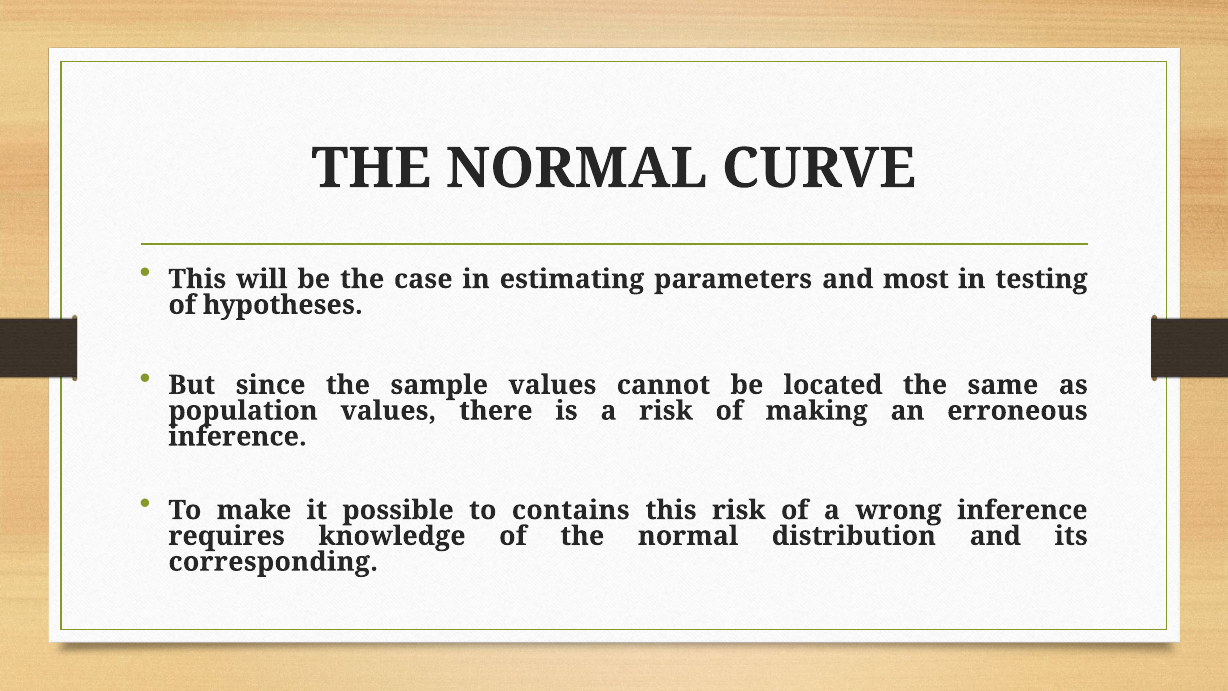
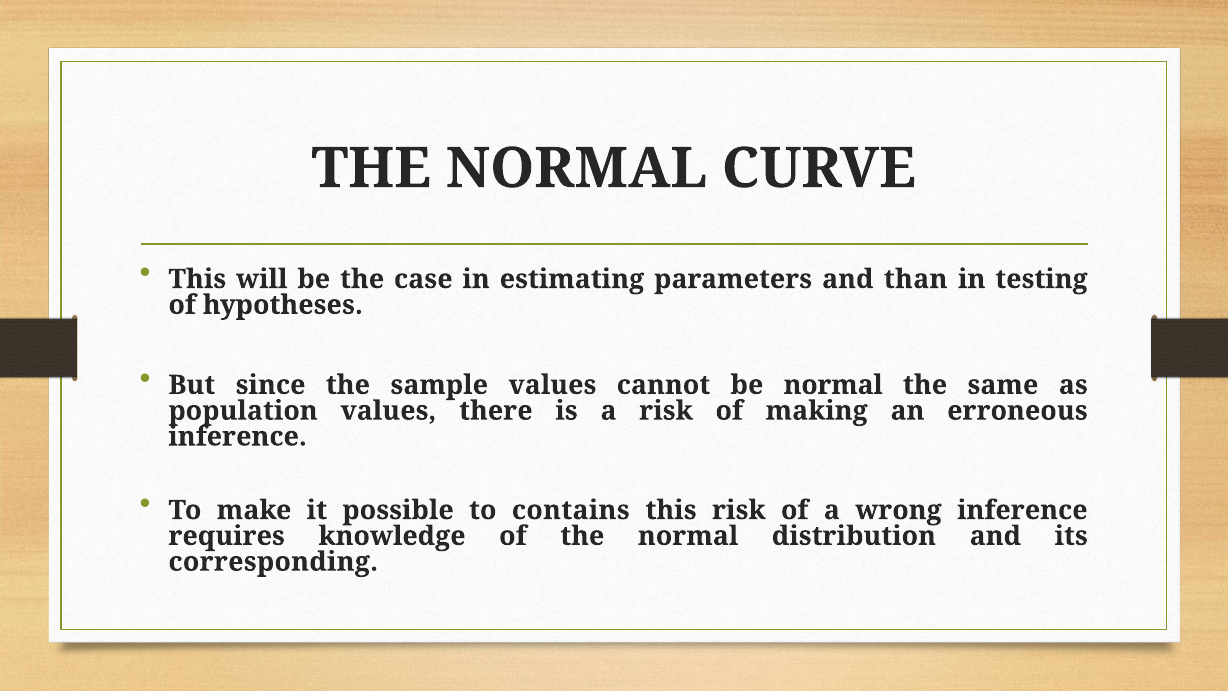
most: most -> than
be located: located -> normal
